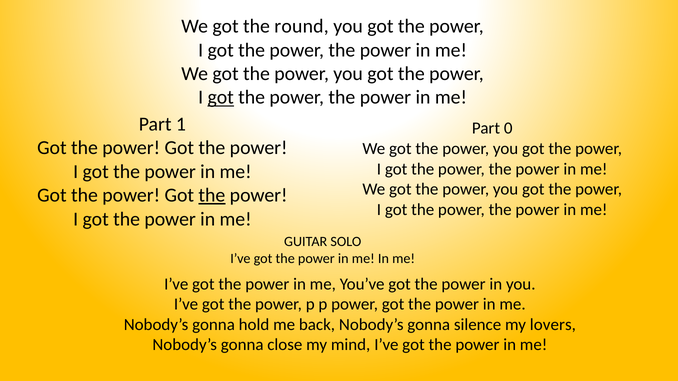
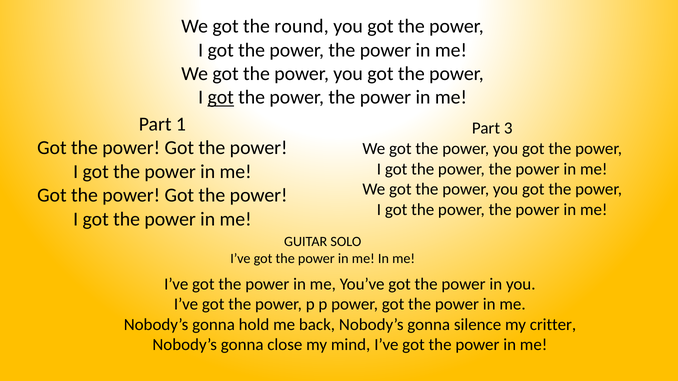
0: 0 -> 3
the at (212, 195) underline: present -> none
lovers: lovers -> critter
